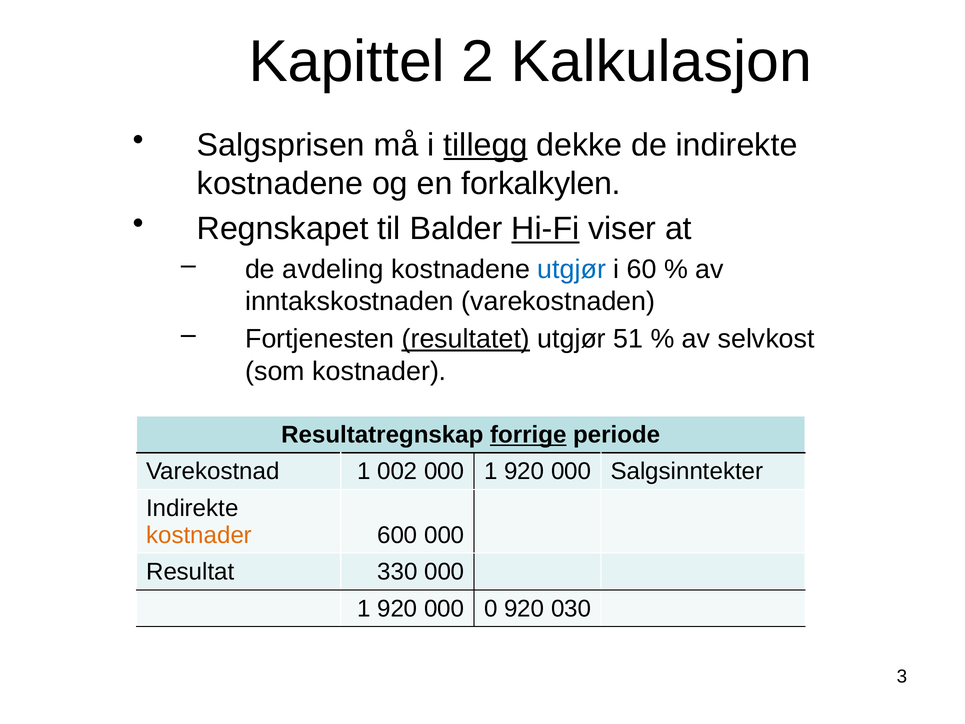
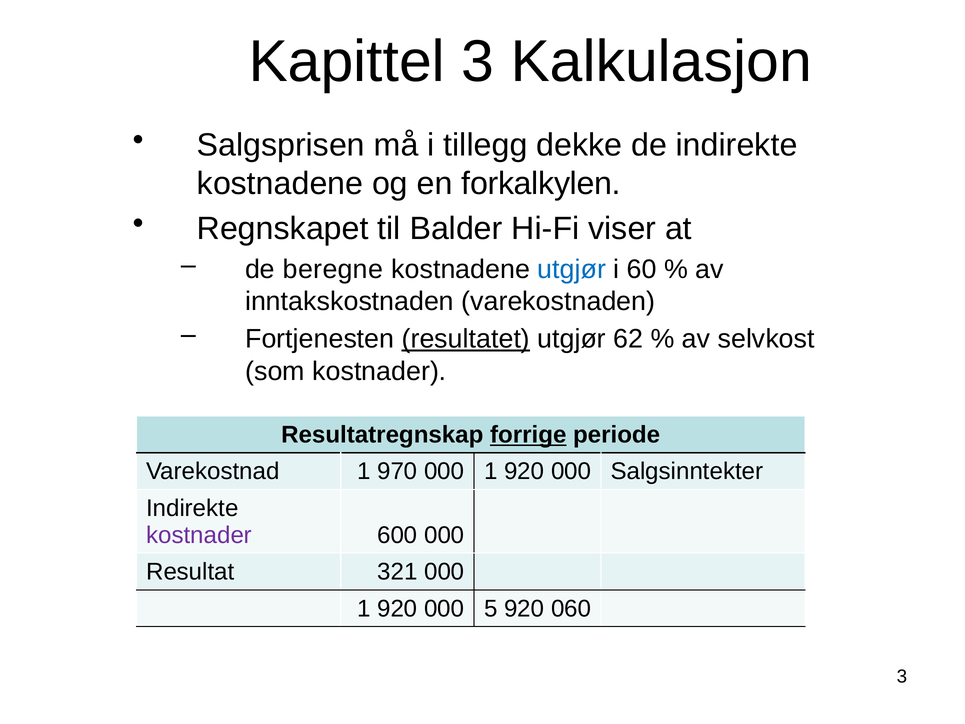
Kapittel 2: 2 -> 3
tillegg underline: present -> none
Hi-Fi underline: present -> none
avdeling: avdeling -> beregne
51: 51 -> 62
002: 002 -> 970
kostnader at (199, 535) colour: orange -> purple
330: 330 -> 321
0: 0 -> 5
030: 030 -> 060
